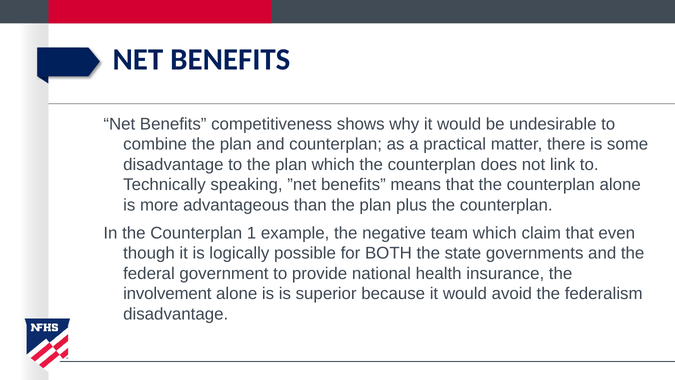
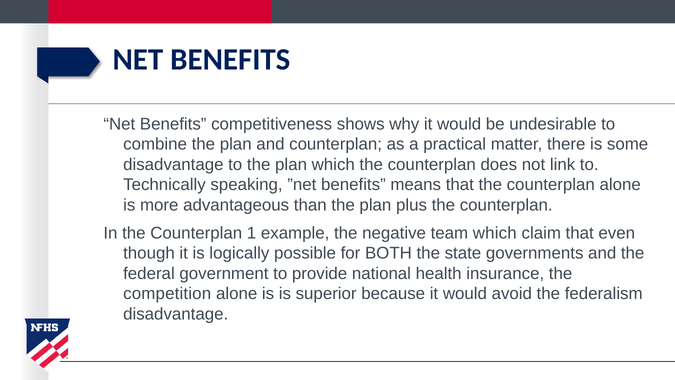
involvement: involvement -> competition
